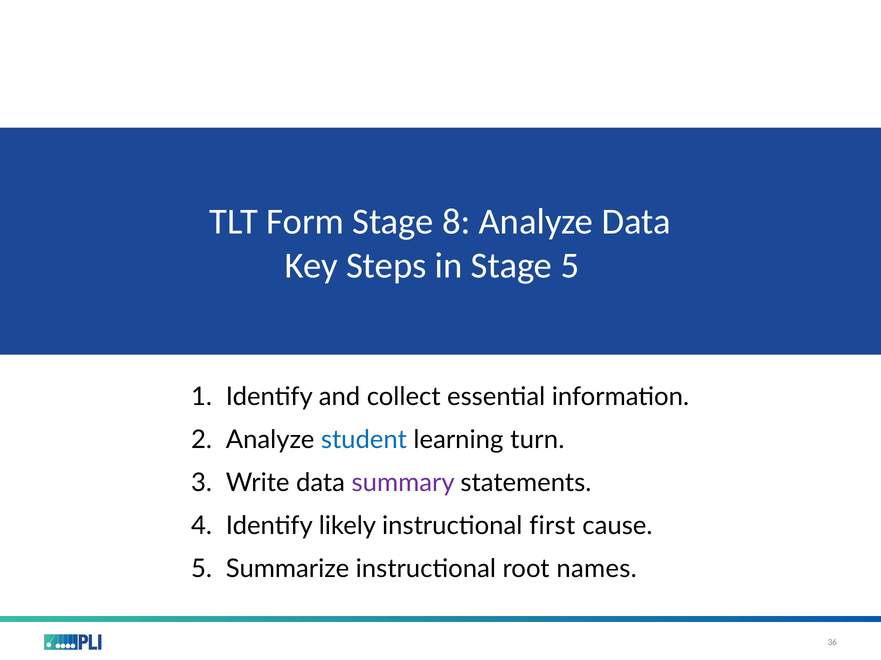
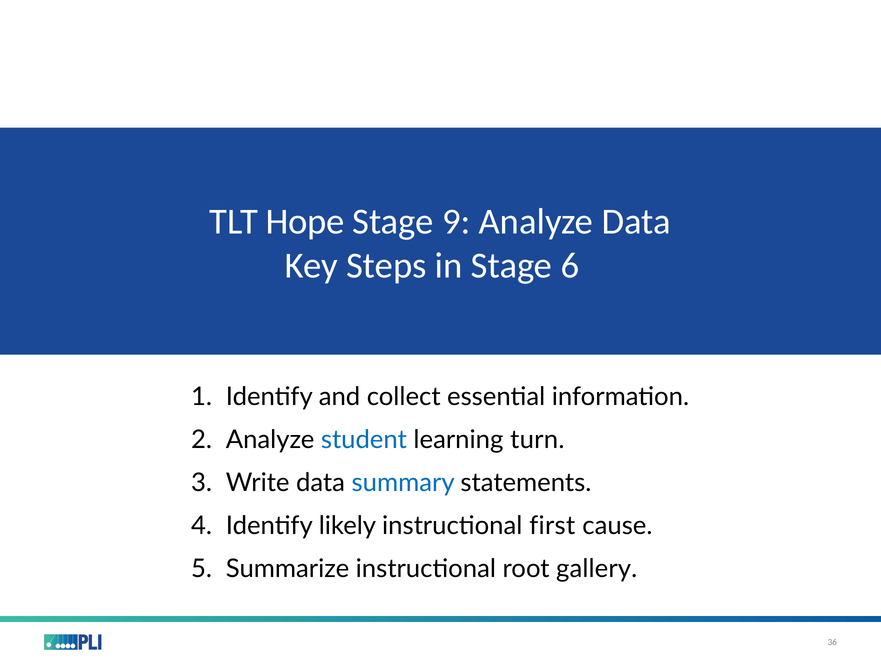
Form: Form -> Hope
8: 8 -> 9
Stage 5: 5 -> 6
summary colour: purple -> blue
names: names -> gallery
